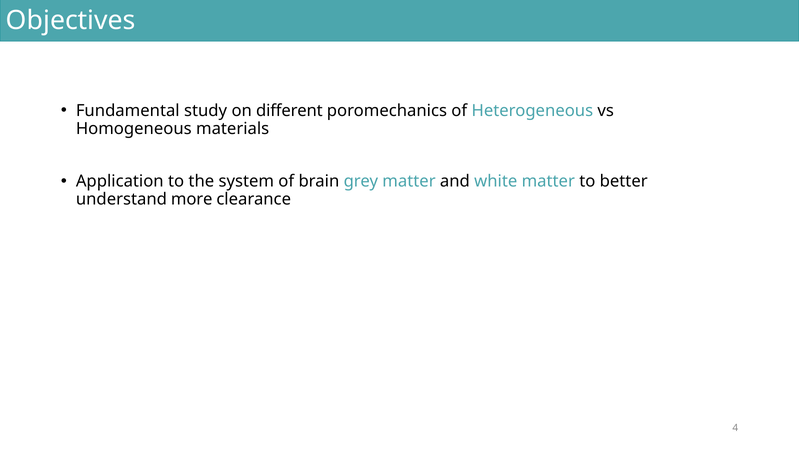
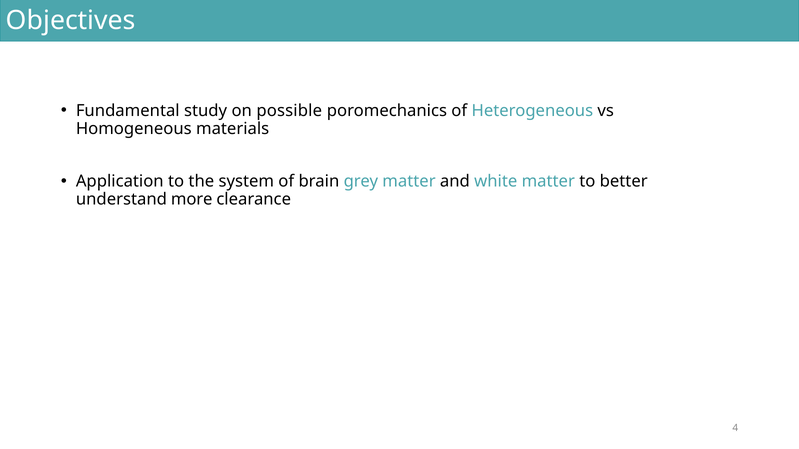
different: different -> possible
